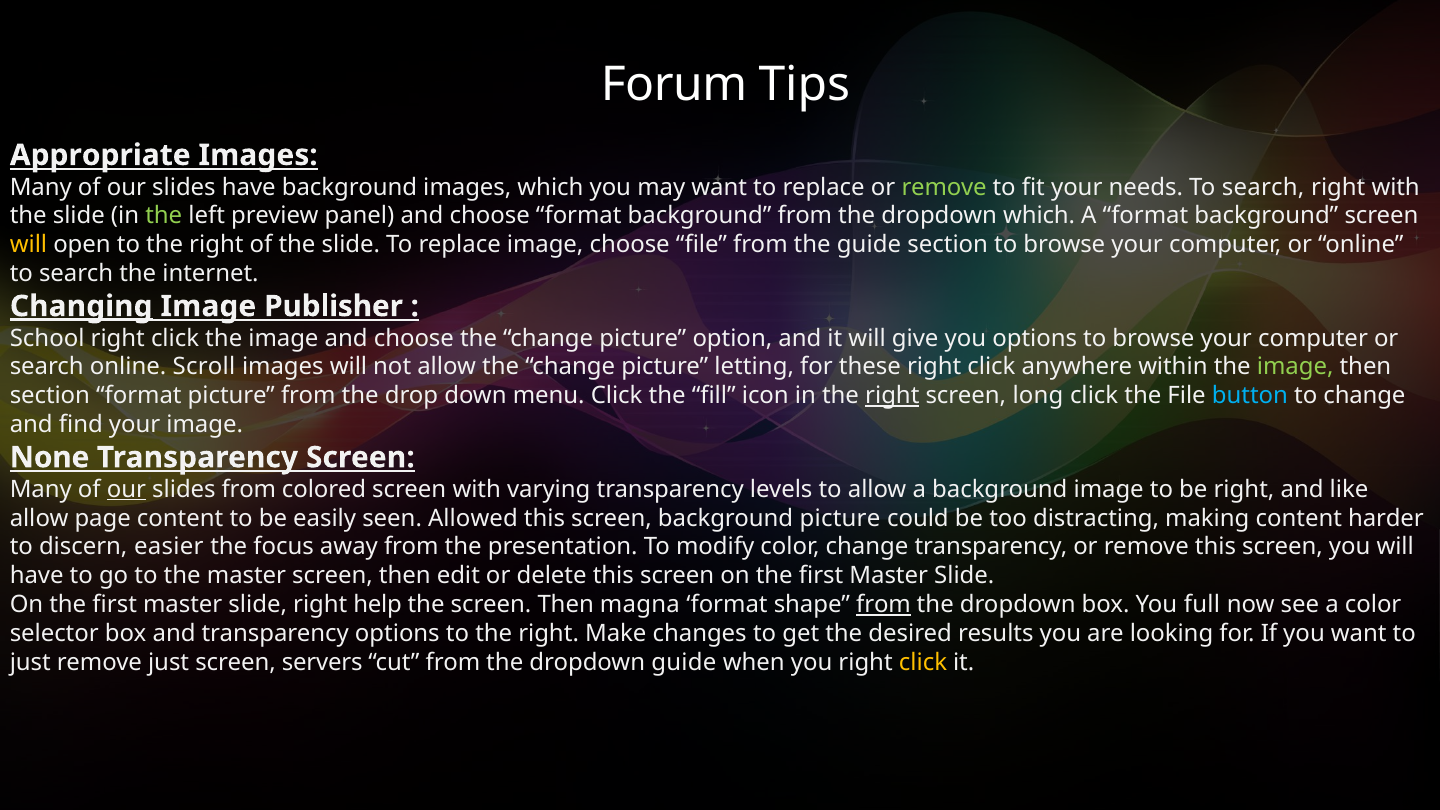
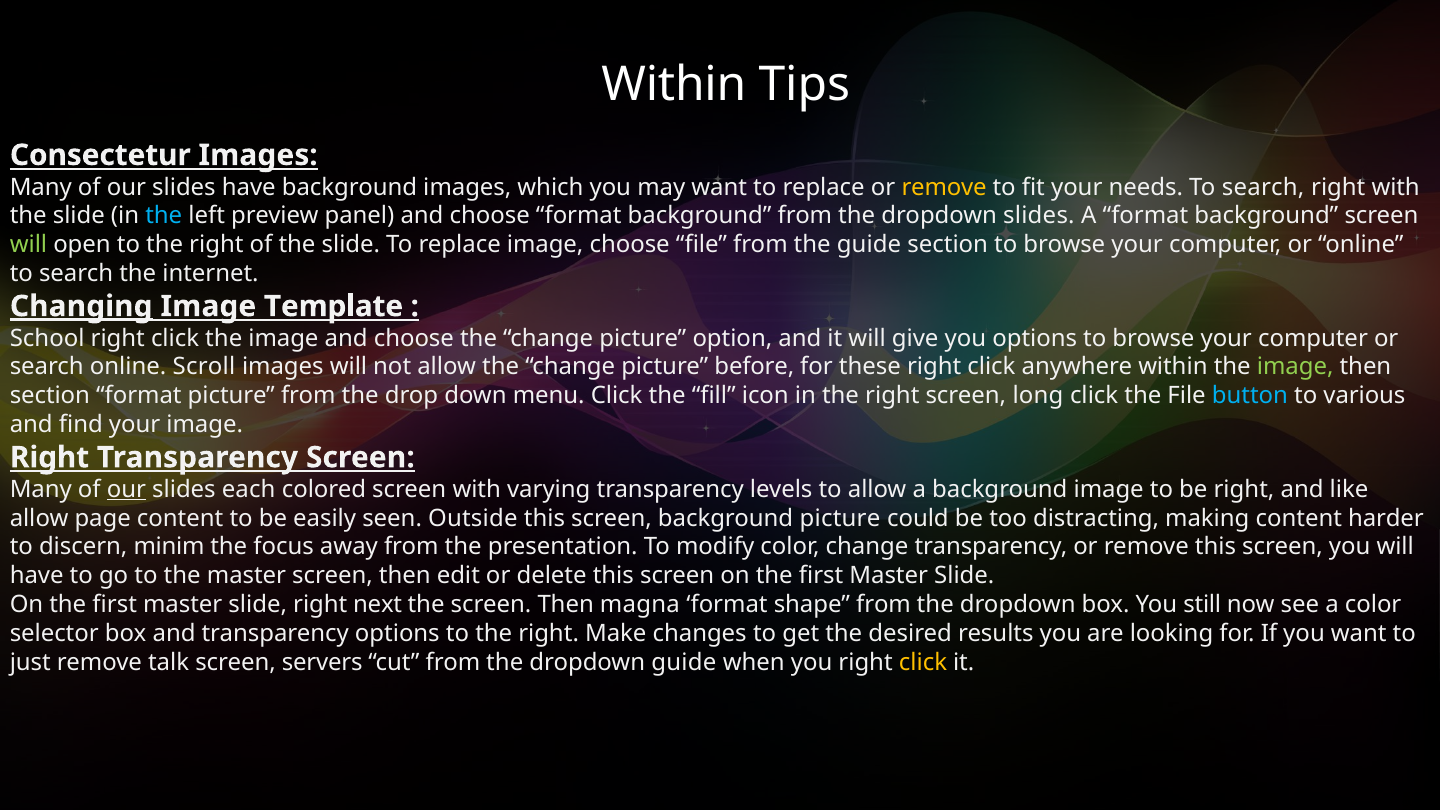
Forum at (674, 85): Forum -> Within
Appropriate: Appropriate -> Consectetur
remove at (944, 187) colour: light green -> yellow
the at (164, 216) colour: light green -> light blue
dropdown which: which -> slides
will at (28, 245) colour: yellow -> light green
Publisher: Publisher -> Template
letting: letting -> before
right at (892, 396) underline: present -> none
to change: change -> various
None at (50, 457): None -> Right
slides from: from -> each
Allowed: Allowed -> Outside
easier: easier -> minim
help: help -> next
from at (883, 605) underline: present -> none
full: full -> still
remove just: just -> talk
